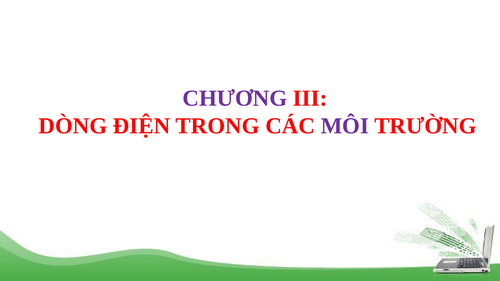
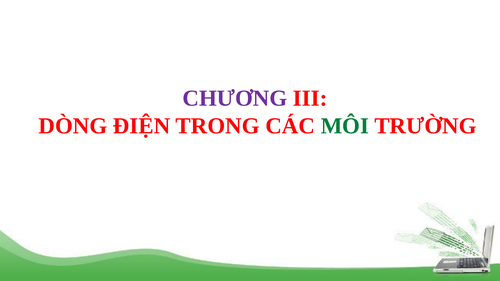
MÔI colour: purple -> green
